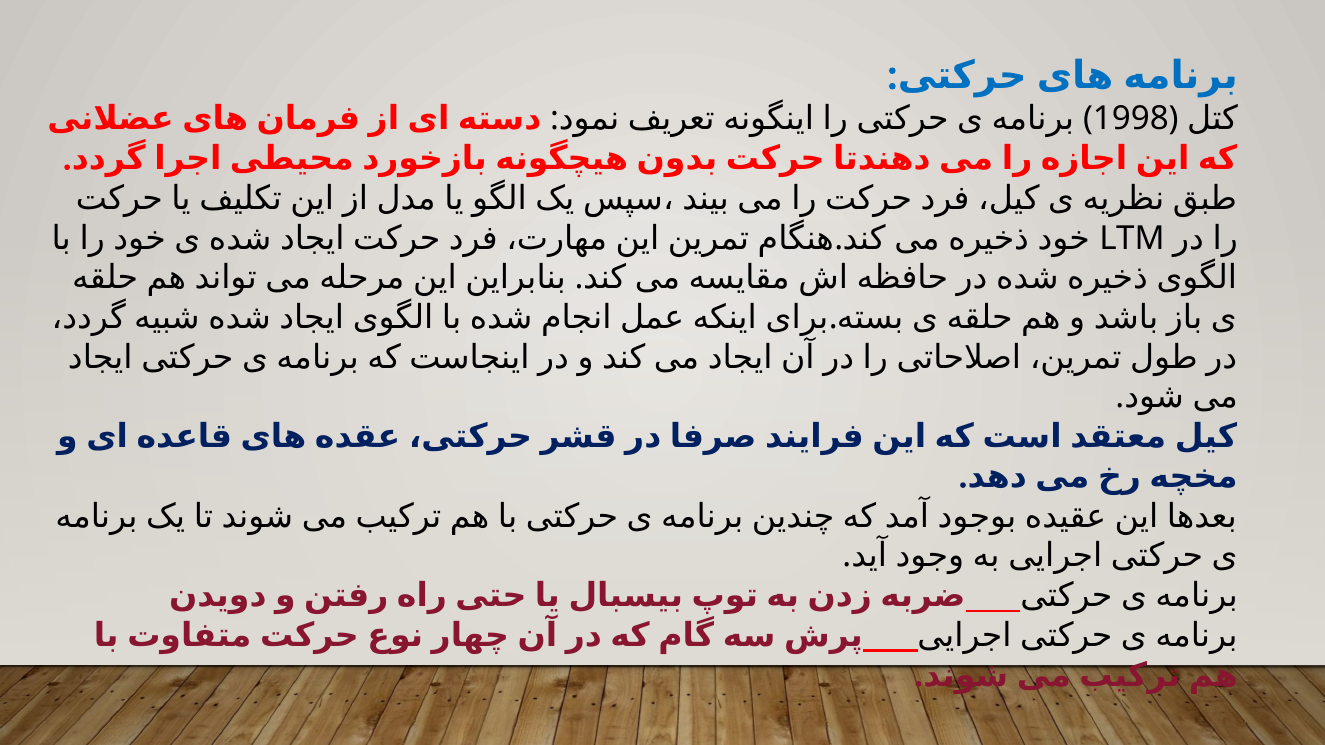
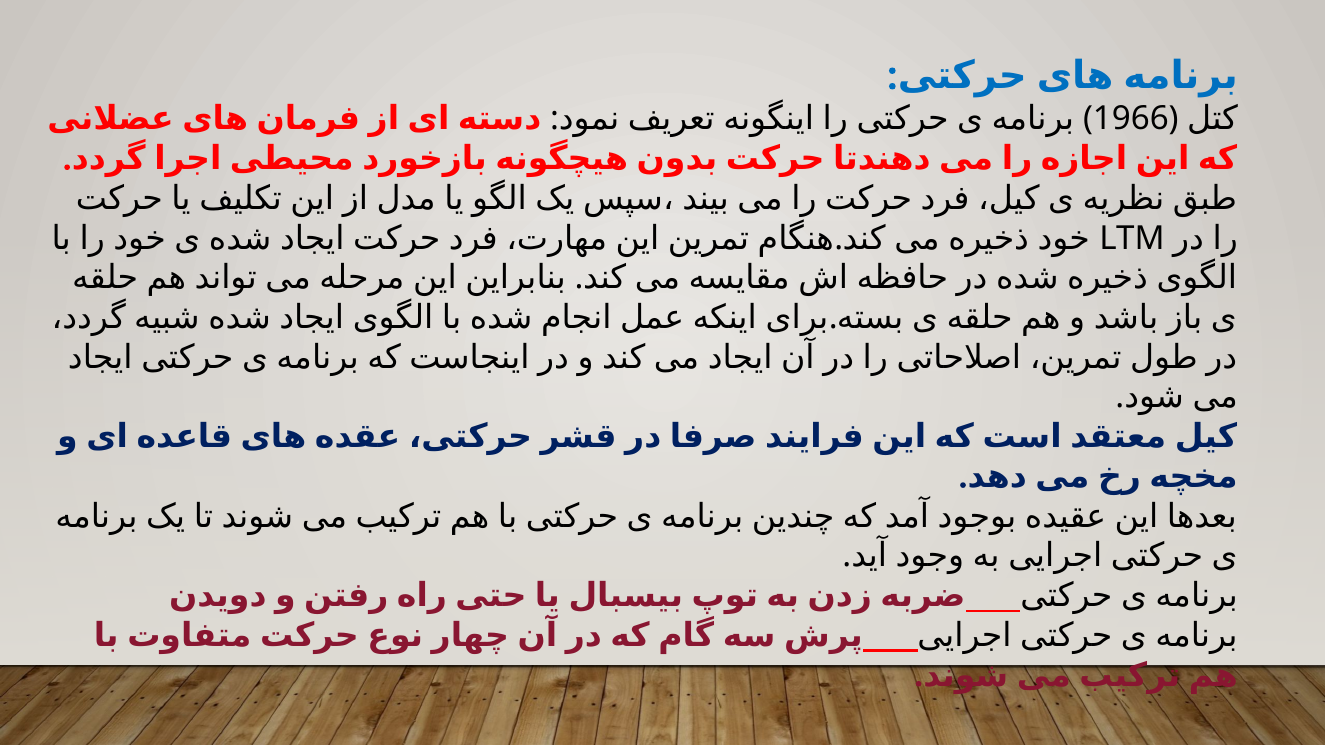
1998: 1998 -> 1966
